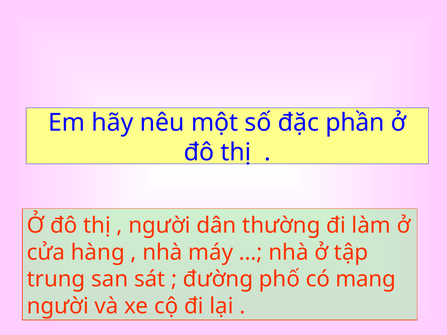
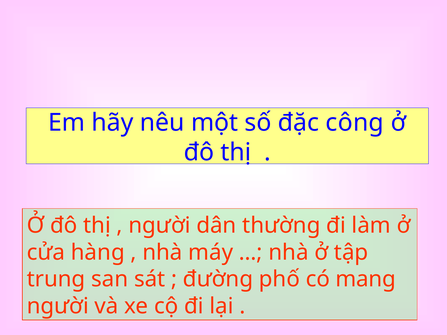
phần: phần -> công
